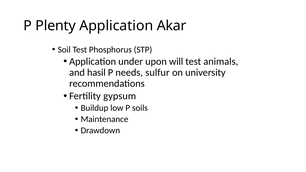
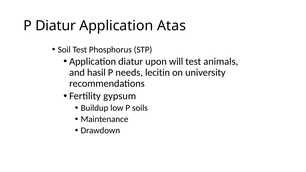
P Plenty: Plenty -> Diatur
Akar: Akar -> Atas
Application under: under -> diatur
sulfur: sulfur -> lecitin
